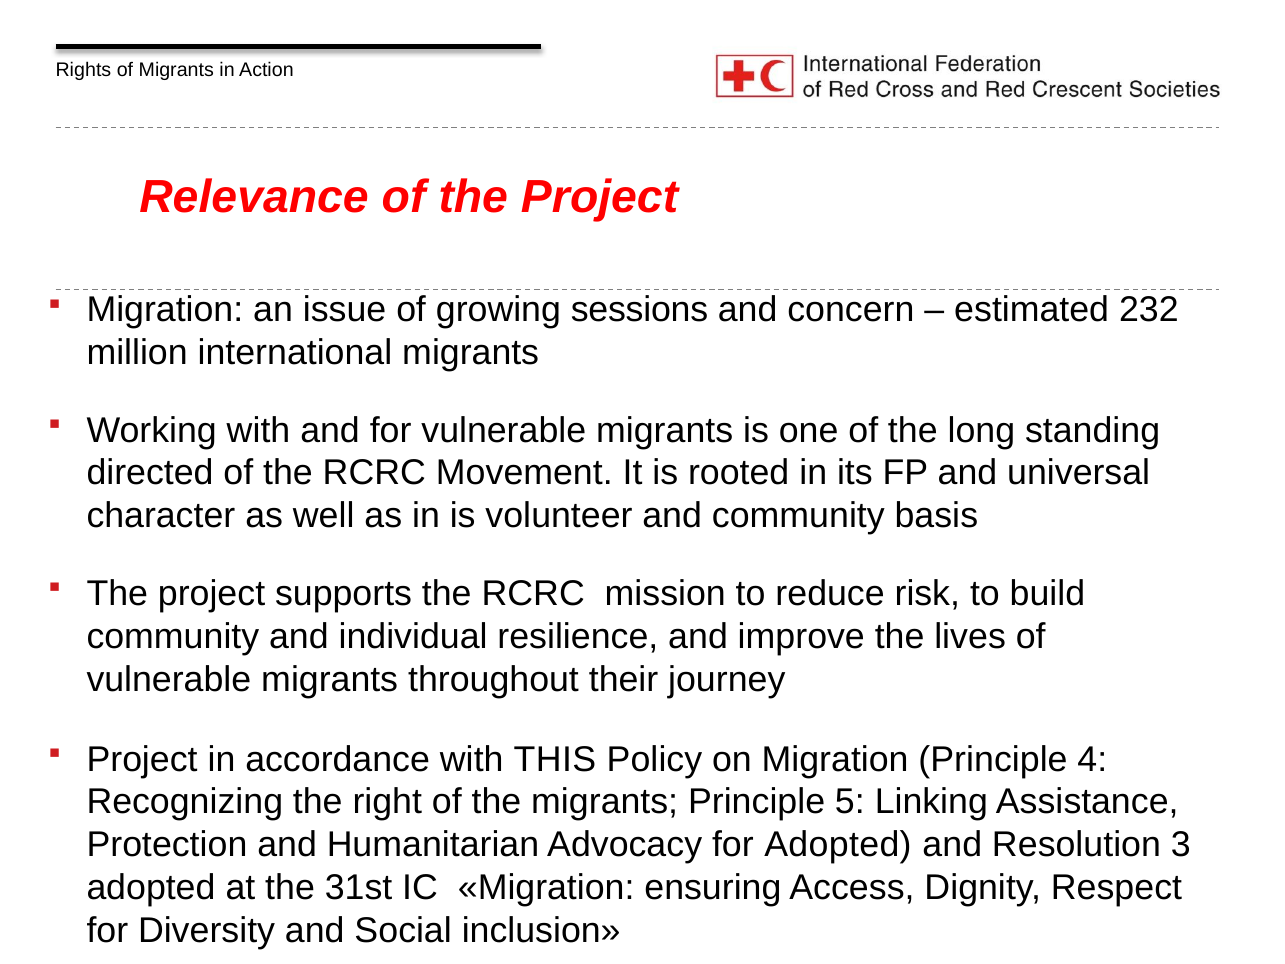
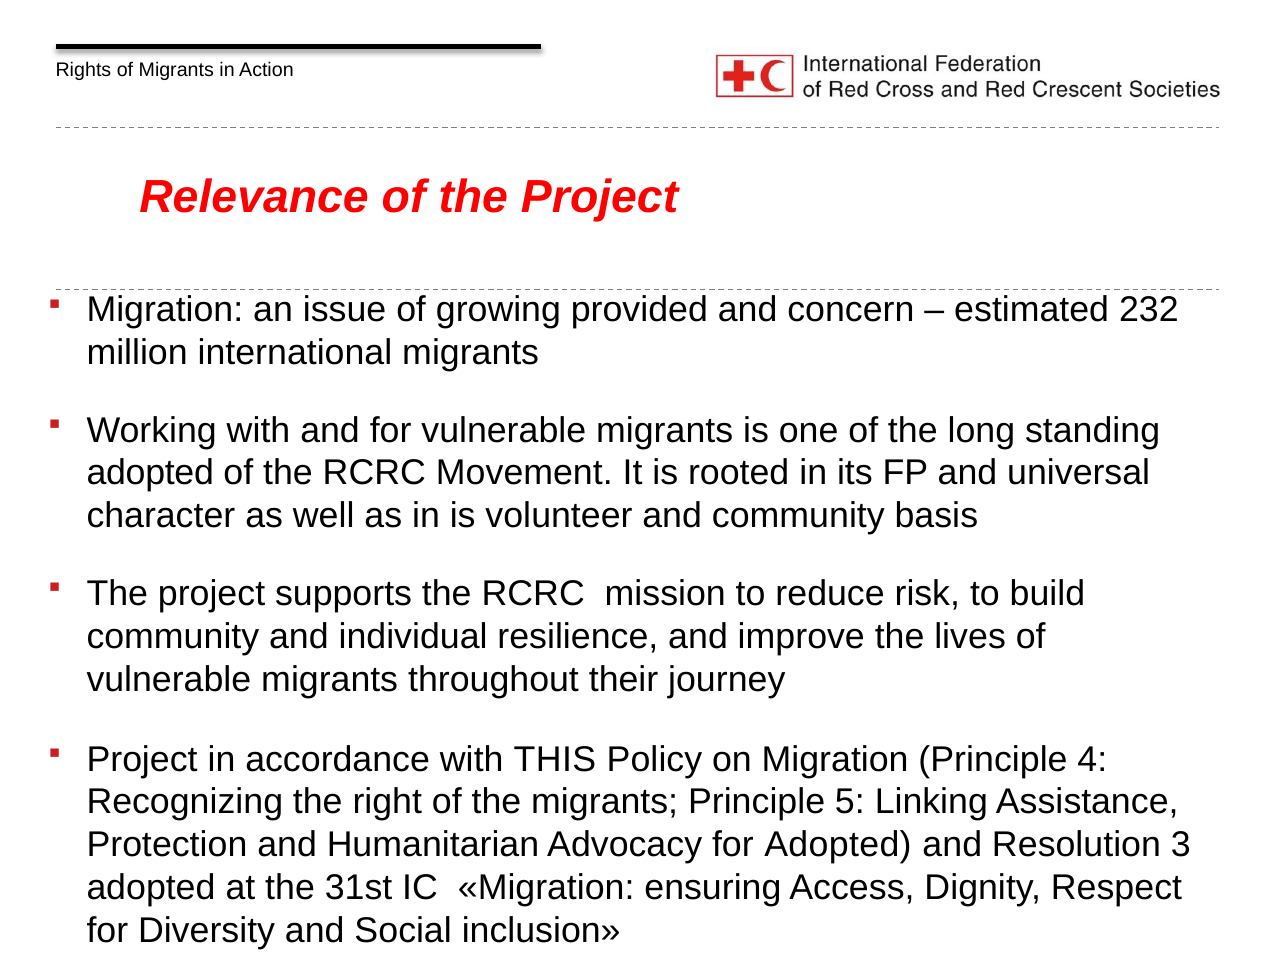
sessions: sessions -> provided
directed at (150, 473): directed -> adopted
